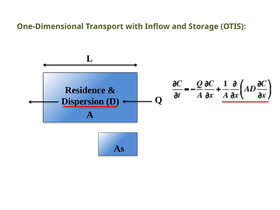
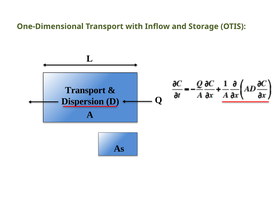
Residence at (85, 90): Residence -> Transport
